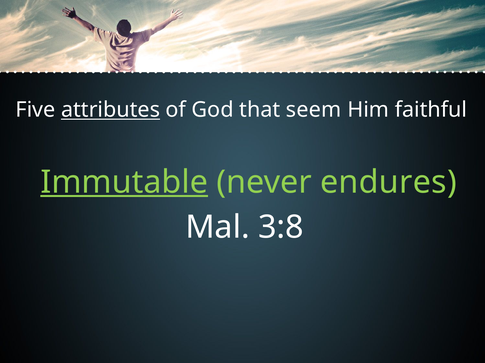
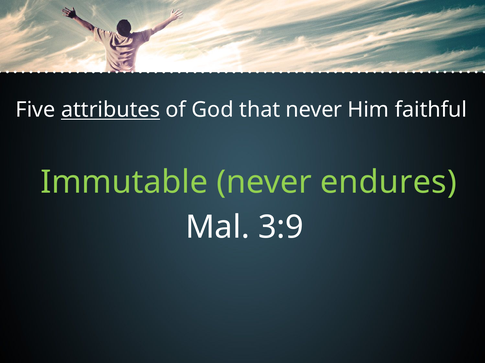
that seem: seem -> never
Immutable underline: present -> none
3:8: 3:8 -> 3:9
